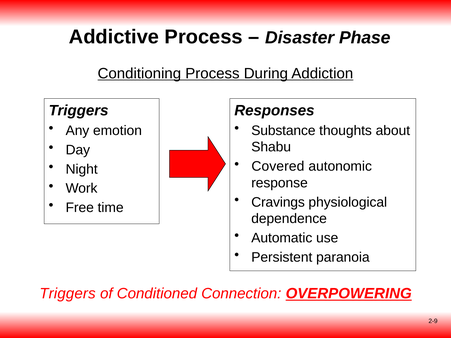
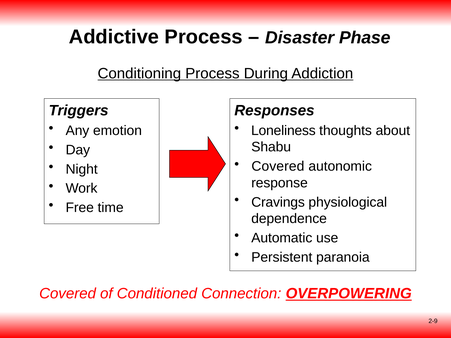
Substance: Substance -> Loneliness
Triggers at (68, 294): Triggers -> Covered
